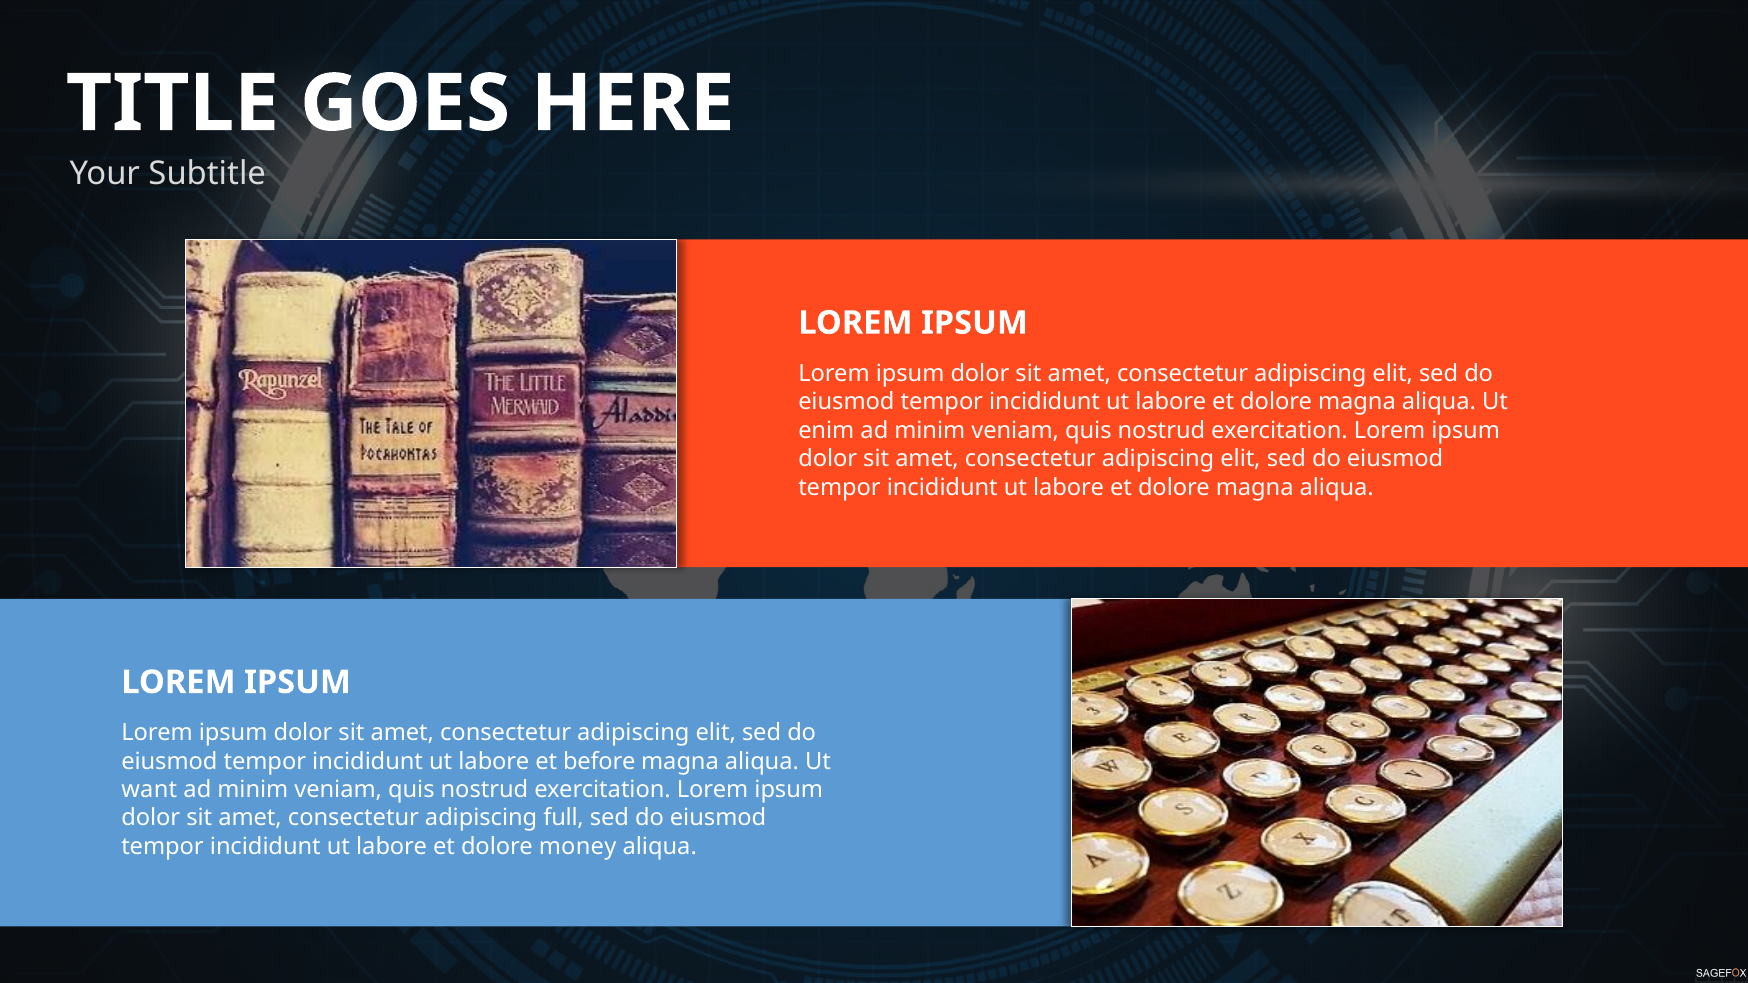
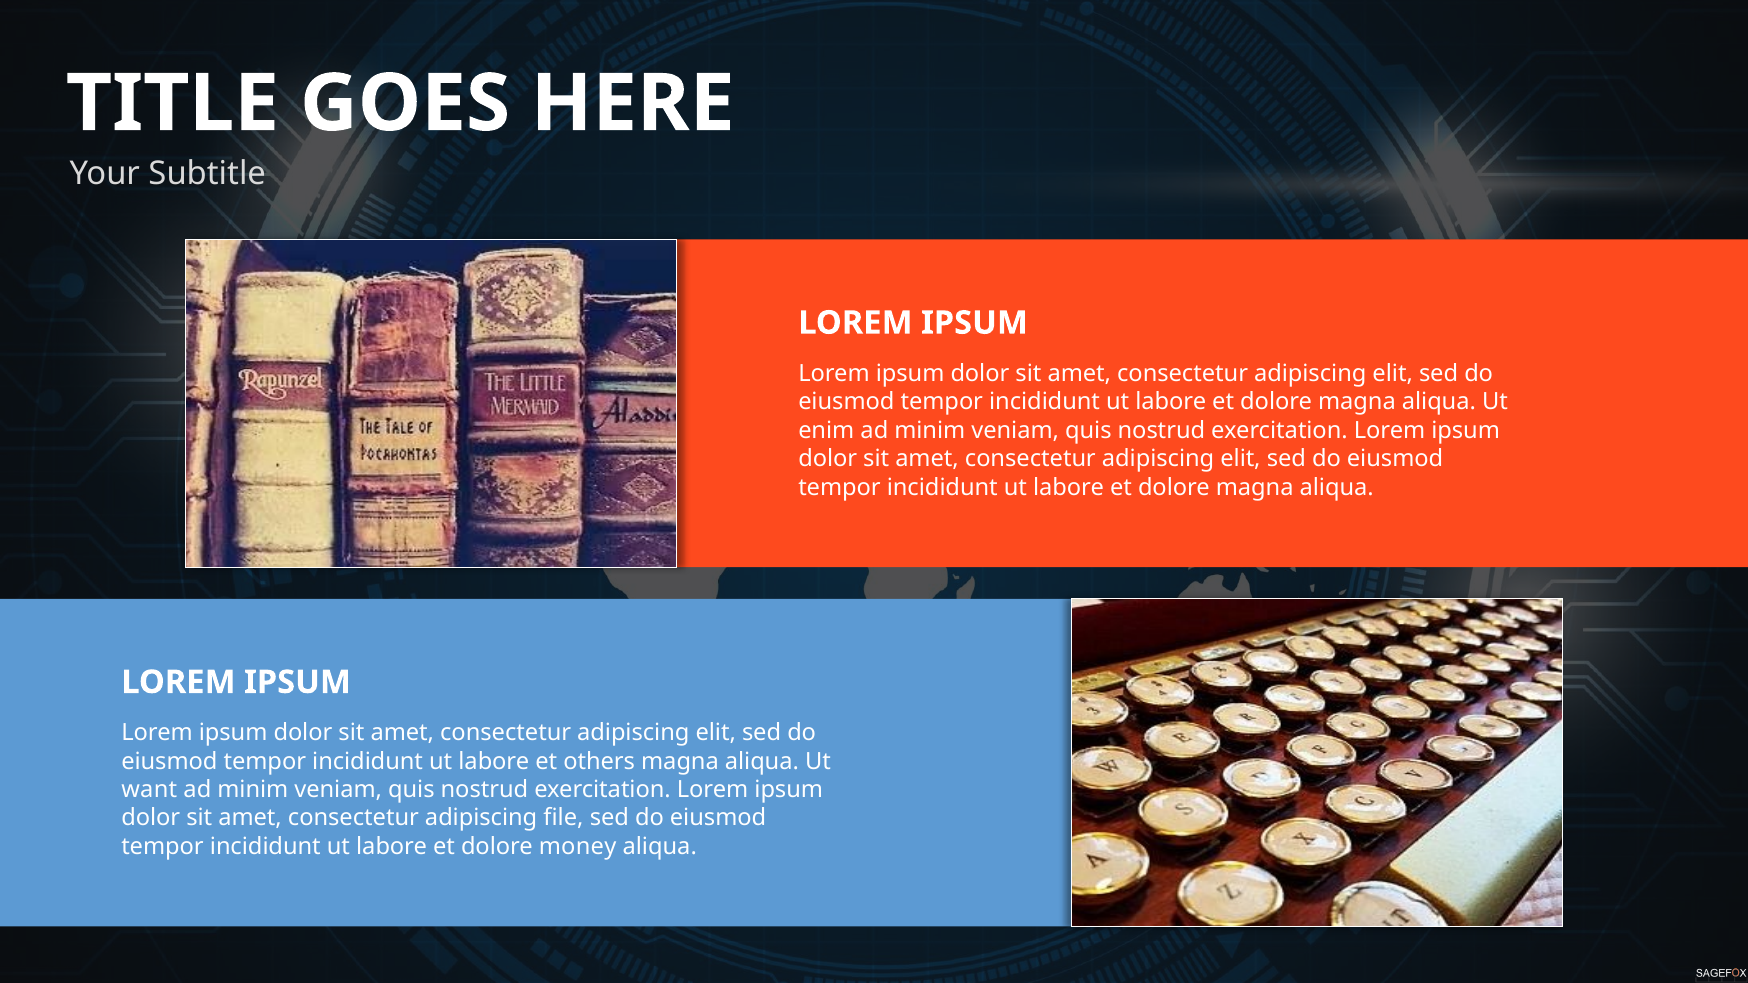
before: before -> others
full: full -> file
